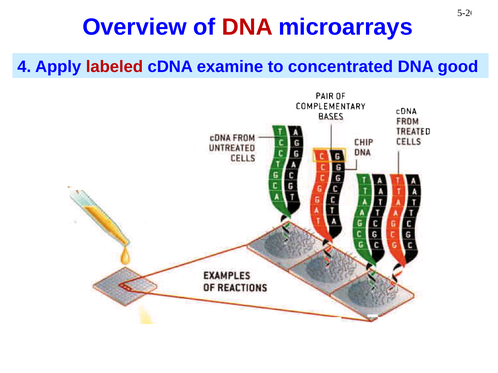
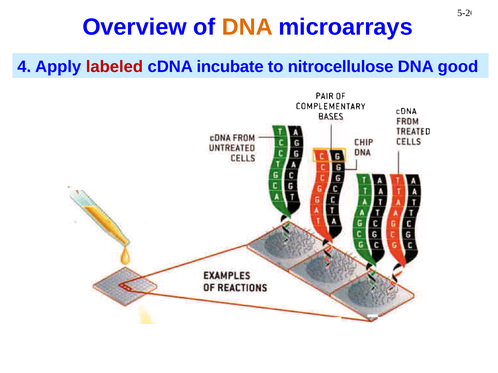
DNA at (247, 27) colour: red -> orange
examine: examine -> incubate
concentrated: concentrated -> nitrocellulose
